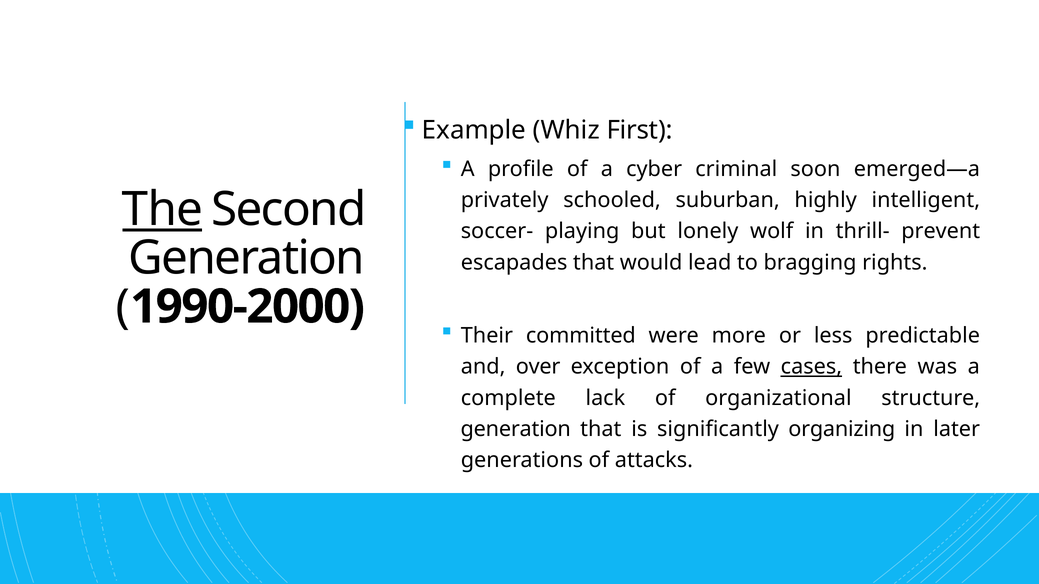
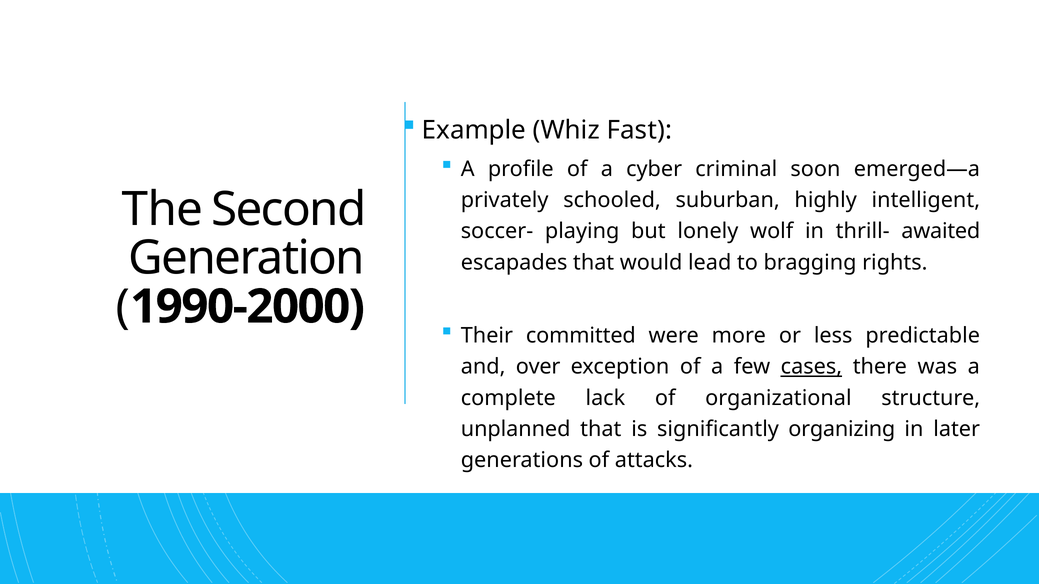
First: First -> Fast
The underline: present -> none
prevent: prevent -> awaited
generation at (516, 429): generation -> unplanned
